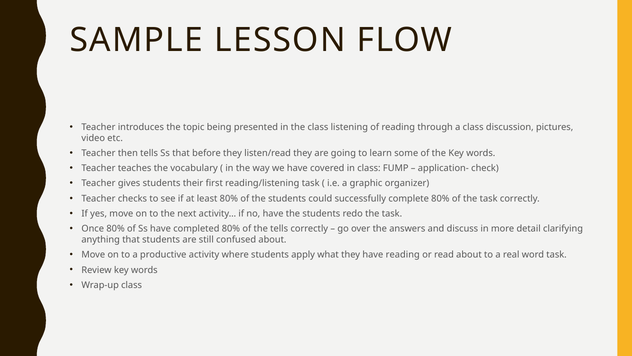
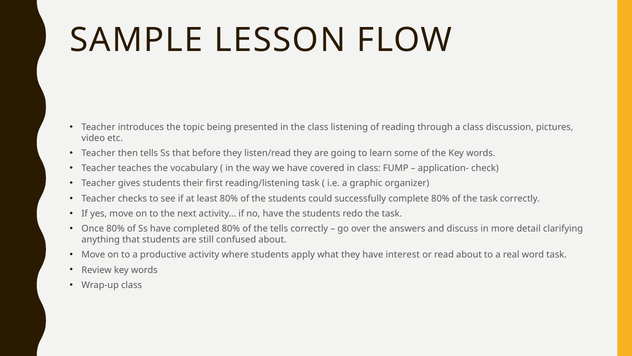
have reading: reading -> interest
